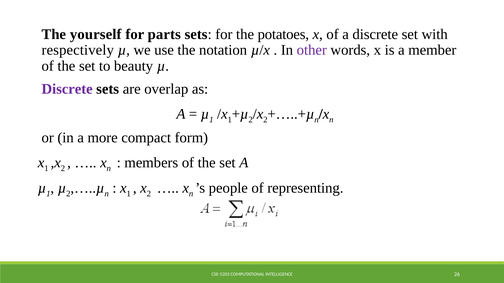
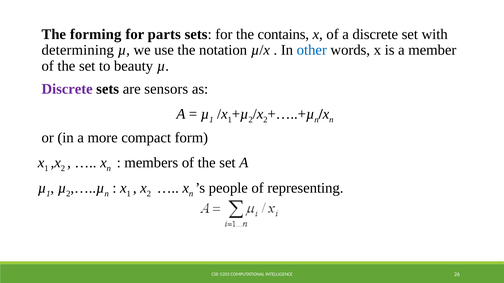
yourself: yourself -> forming
potatoes: potatoes -> contains
respectively: respectively -> determining
other colour: purple -> blue
overlap: overlap -> sensors
